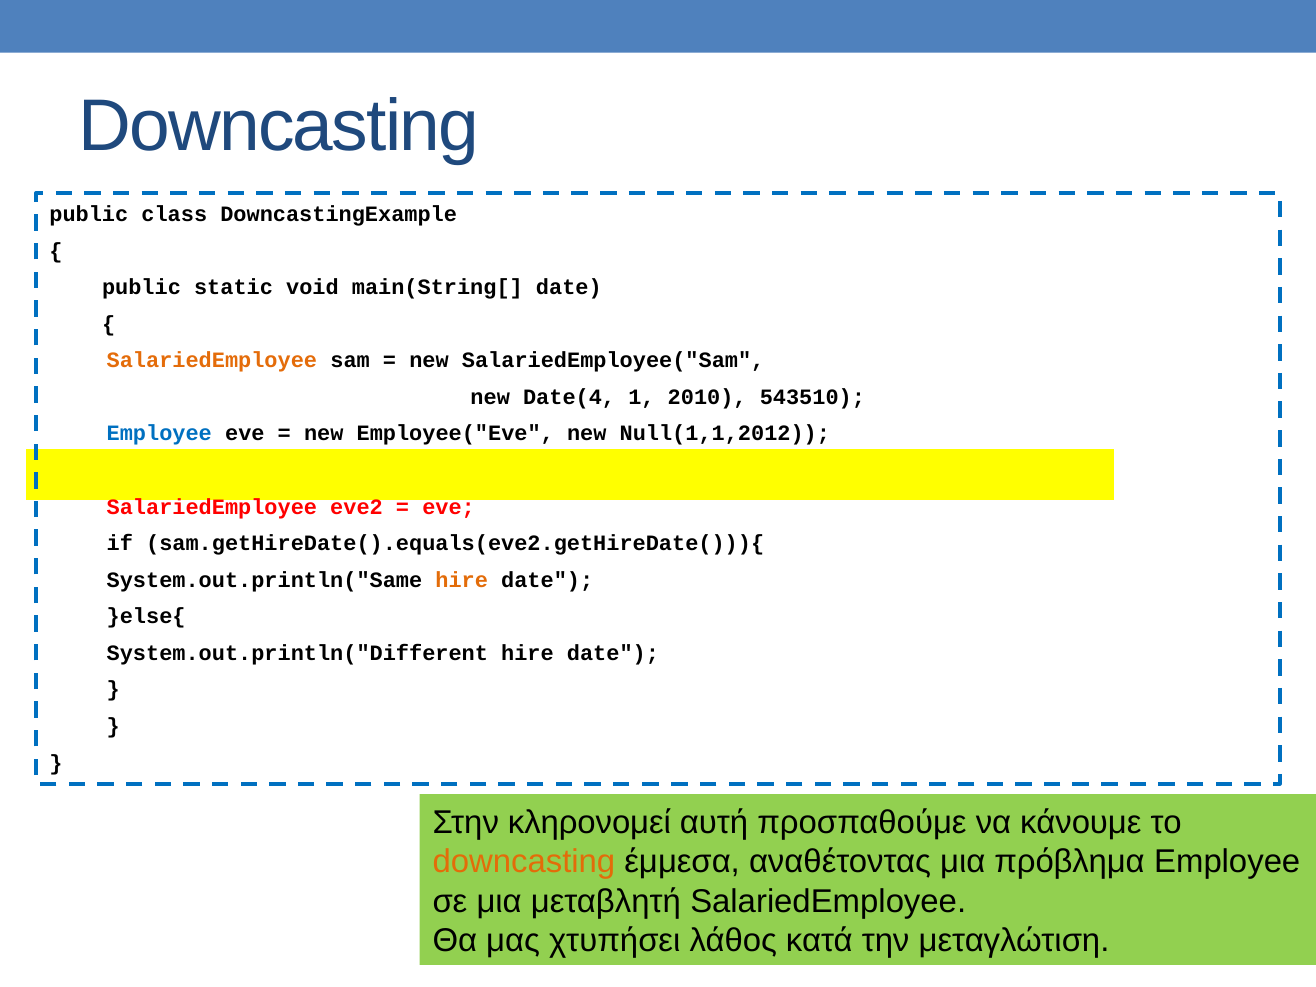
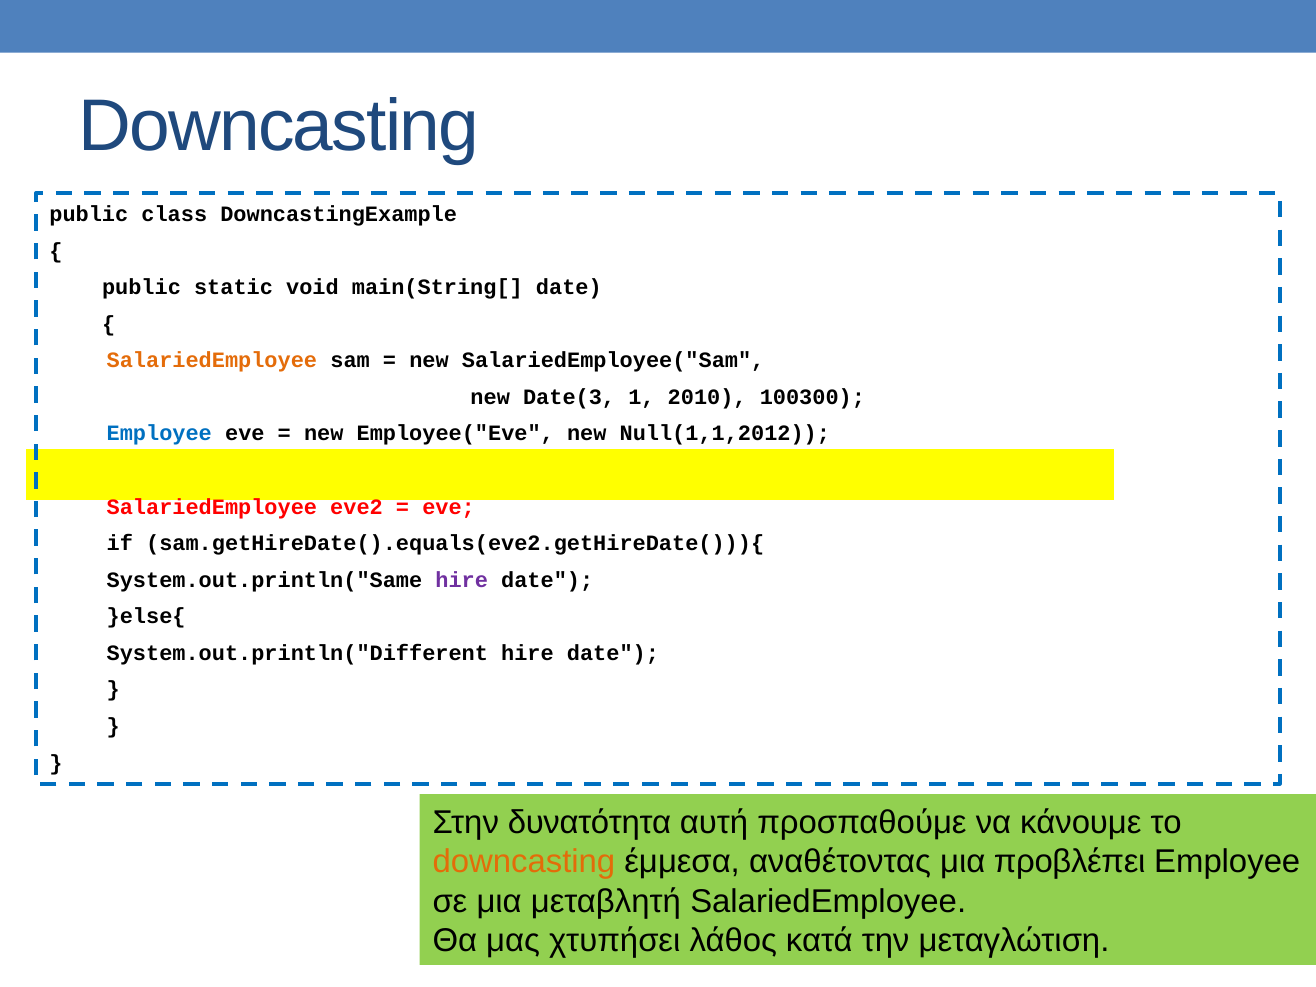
Date(4: Date(4 -> Date(3
543510: 543510 -> 100300
hire at (462, 580) colour: orange -> purple
κληρονομεί: κληρονομεί -> δυνατότητα
πρόβλημα: πρόβλημα -> προβλέπει
